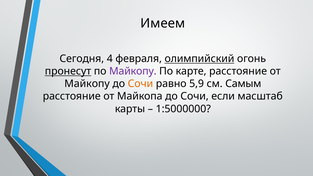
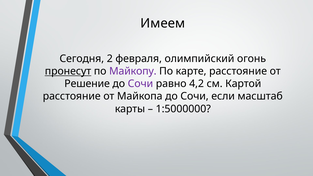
4: 4 -> 2
олимпийский underline: present -> none
Майкопу at (87, 84): Майкопу -> Решение
Сочи at (140, 84) colour: orange -> purple
5,9: 5,9 -> 4,2
Самым: Самым -> Картой
